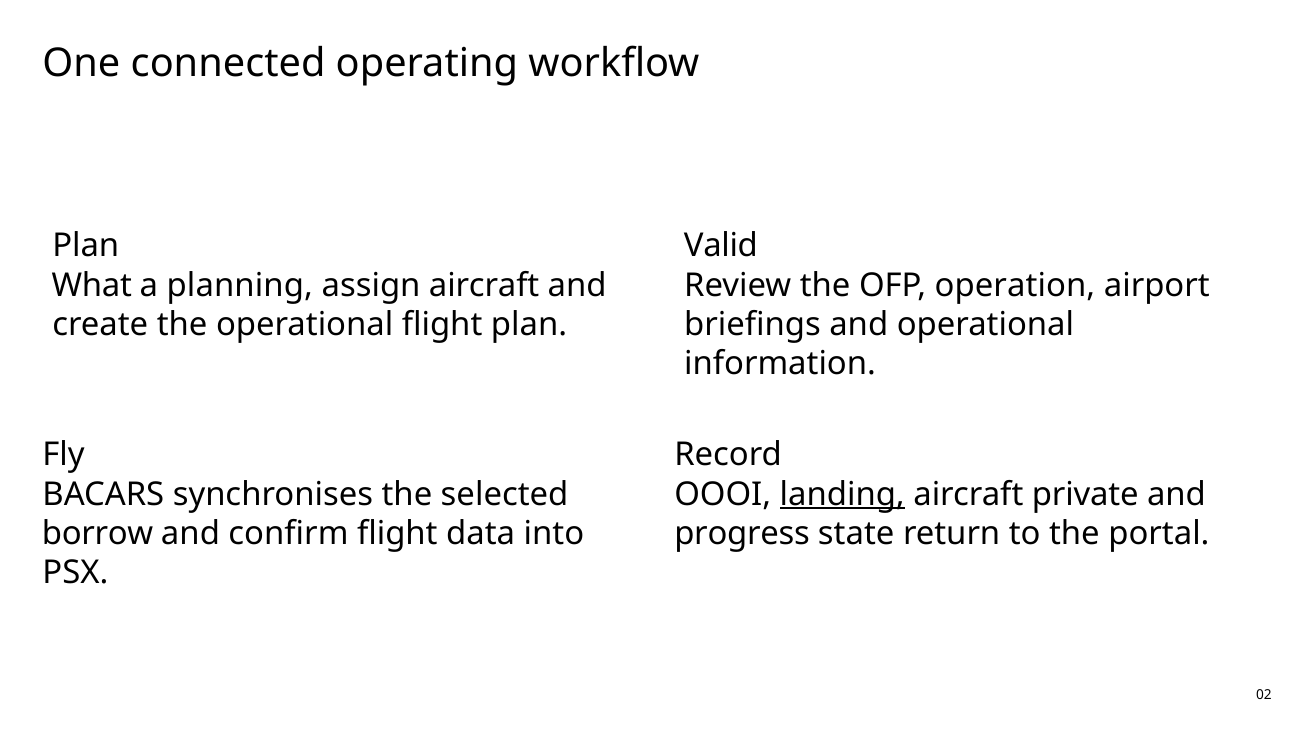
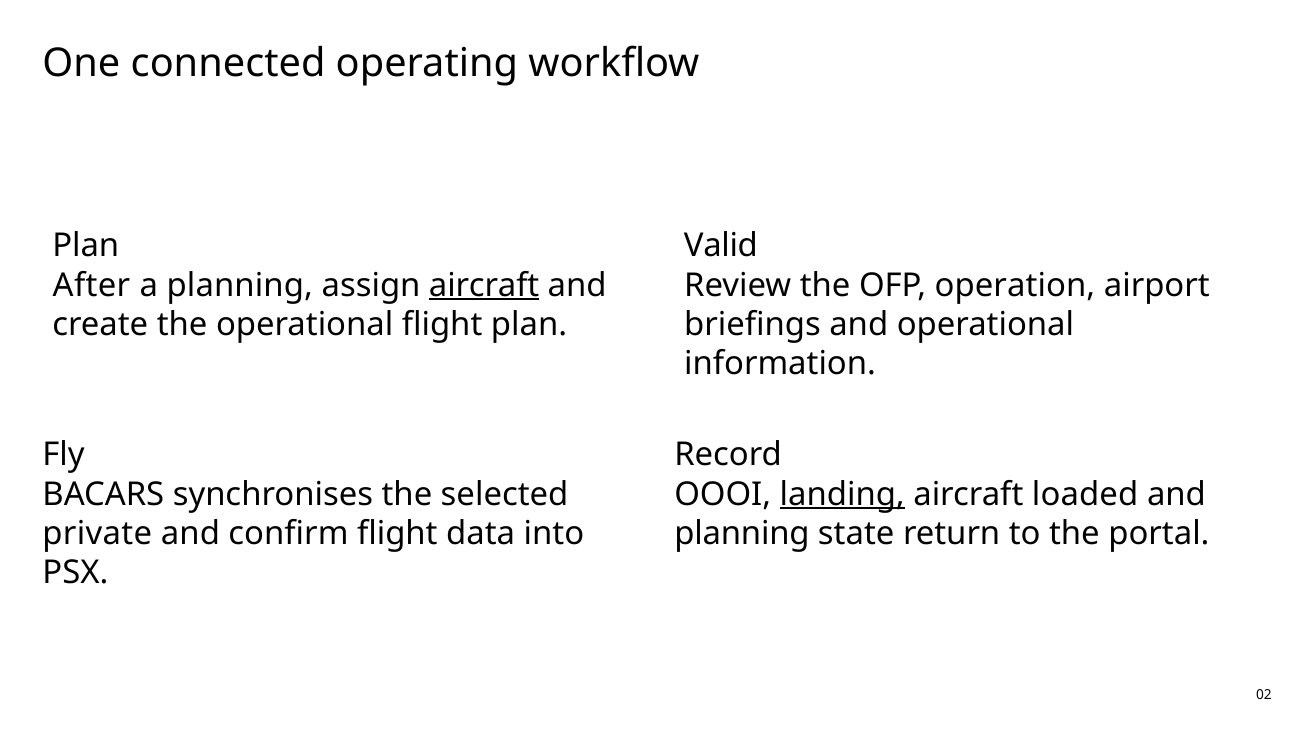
What: What -> After
aircraft at (484, 285) underline: none -> present
private: private -> loaded
borrow: borrow -> private
progress at (742, 534): progress -> planning
